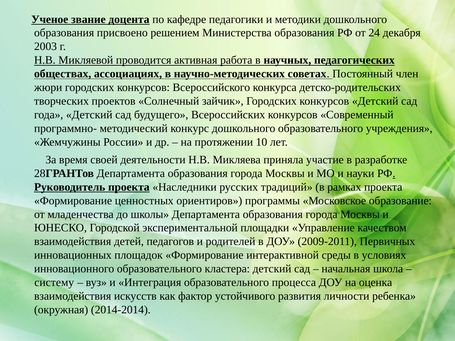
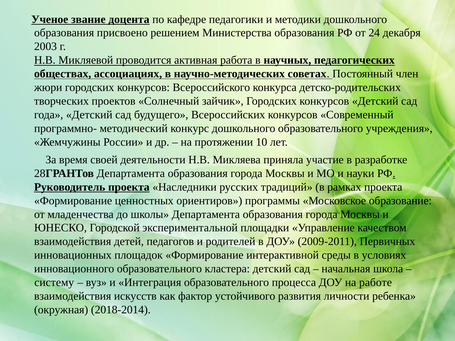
оценка: оценка -> работе
2014-2014: 2014-2014 -> 2018-2014
